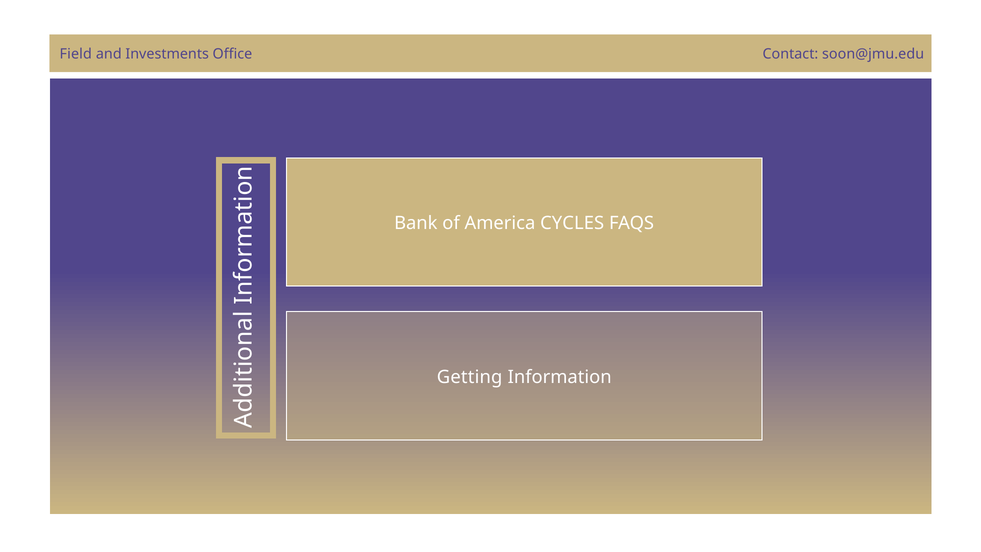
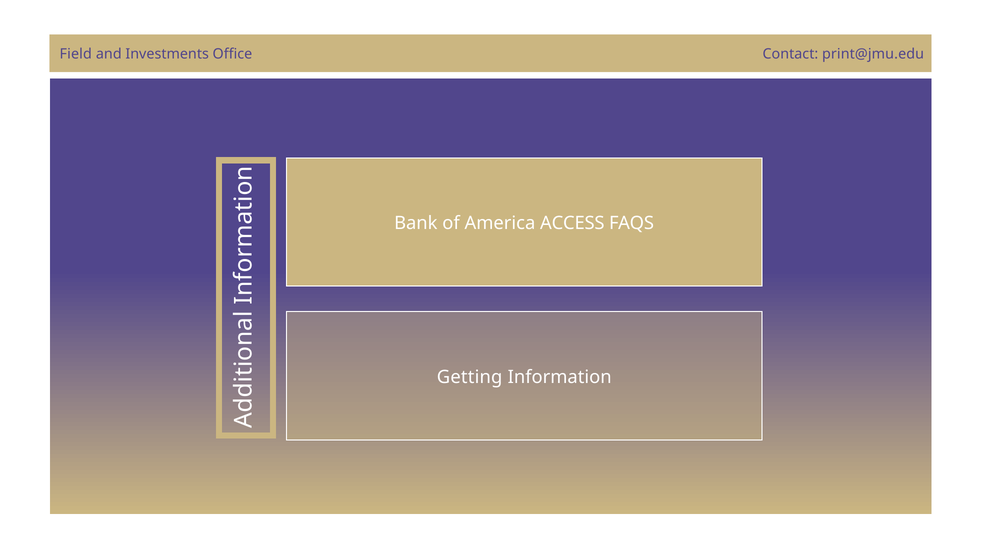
soon@jmu.edu: soon@jmu.edu -> print@jmu.edu
CYCLES: CYCLES -> ACCESS
